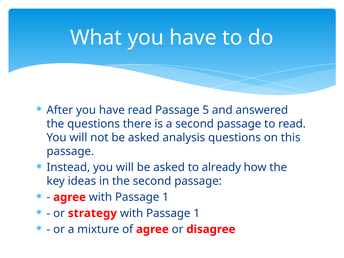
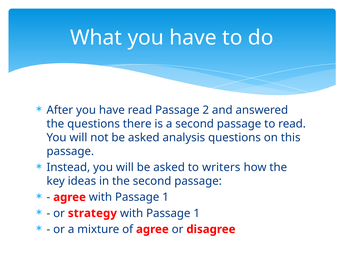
5: 5 -> 2
already: already -> writers
